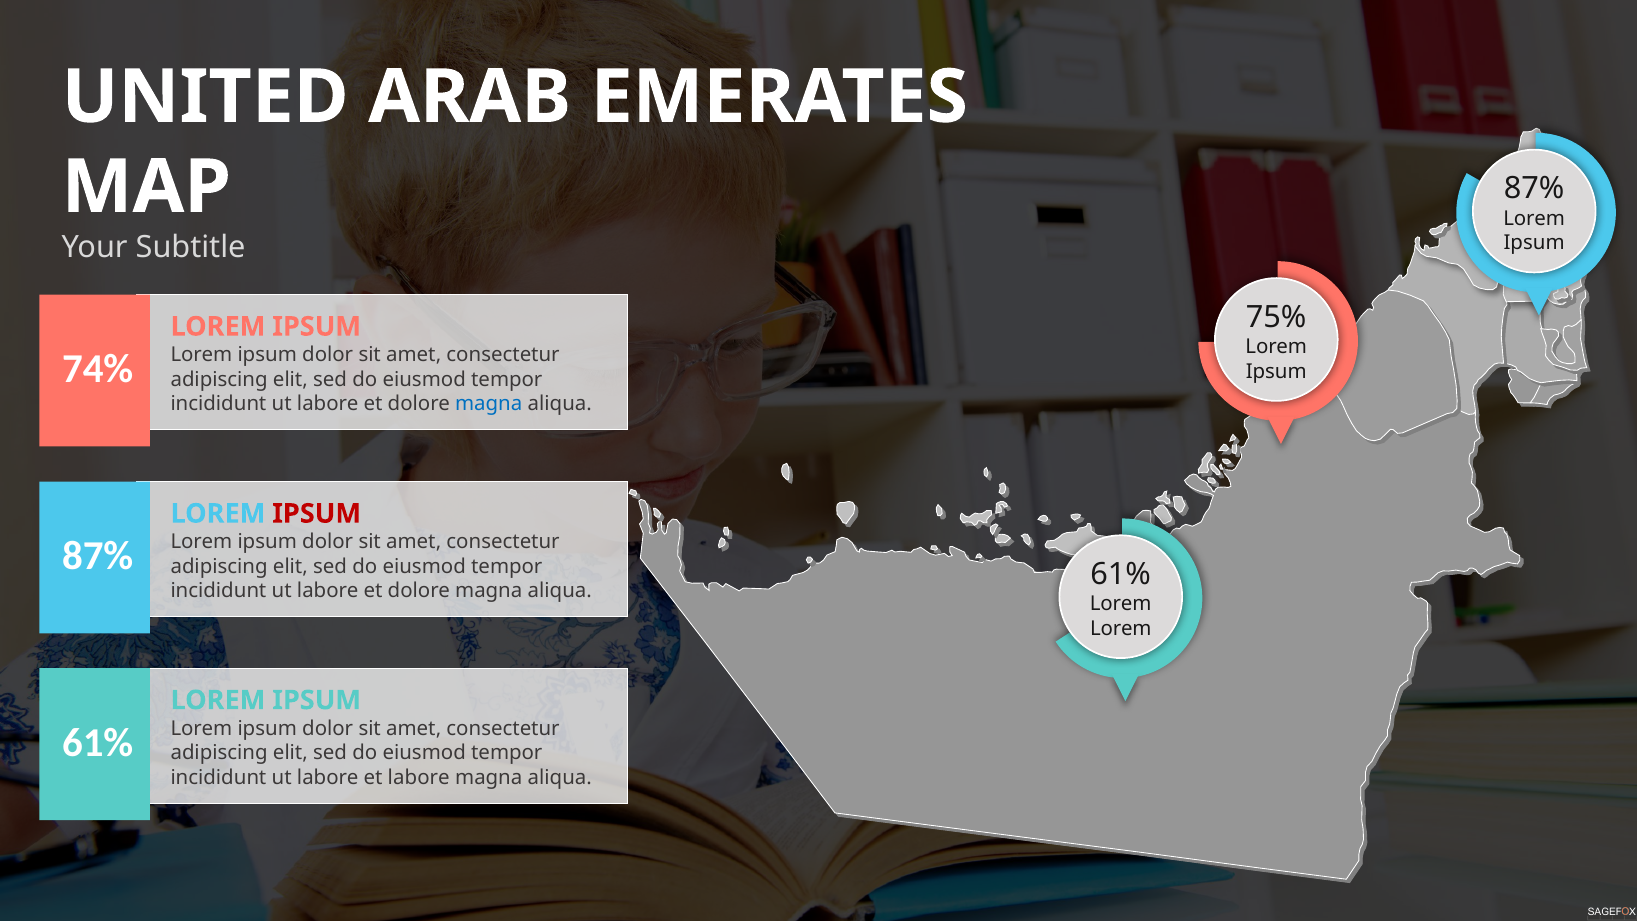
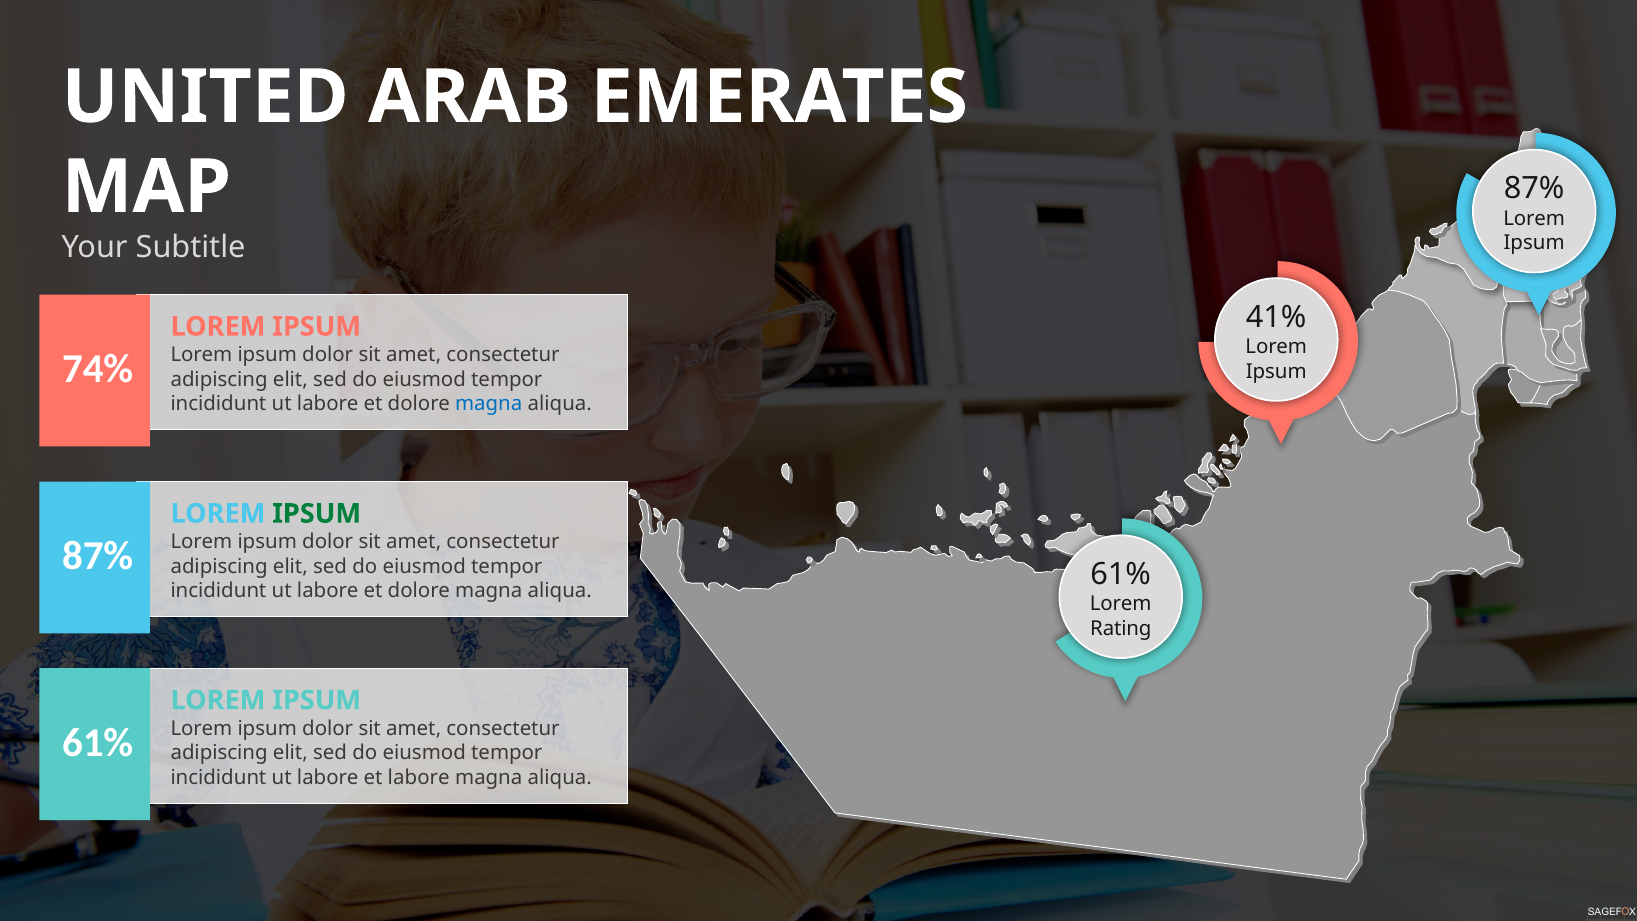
75%: 75% -> 41%
IPSUM at (317, 514) colour: red -> green
Lorem at (1121, 629): Lorem -> Rating
